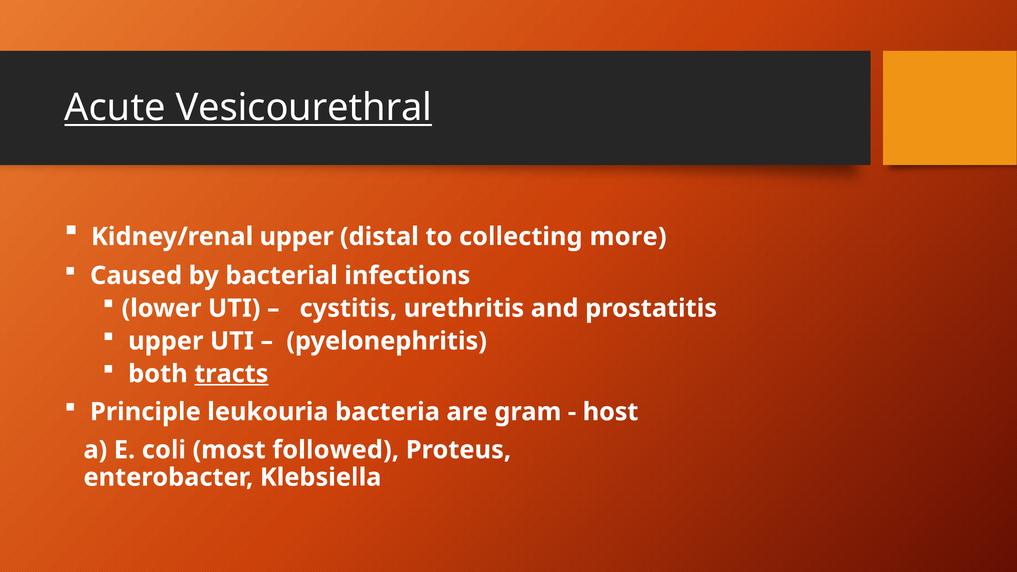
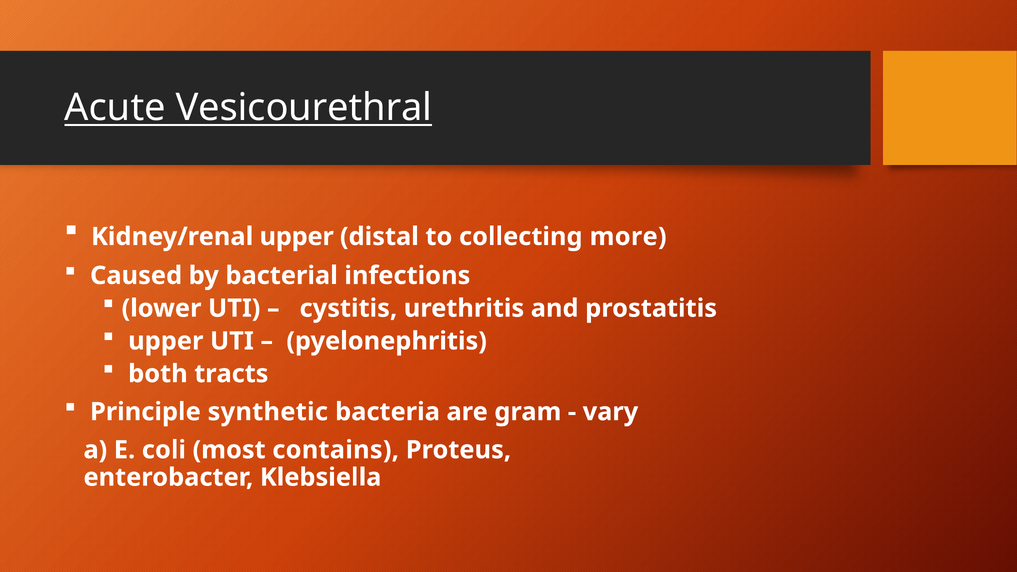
tracts underline: present -> none
leukouria: leukouria -> synthetic
host: host -> vary
followed: followed -> contains
